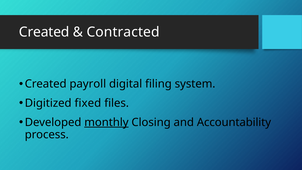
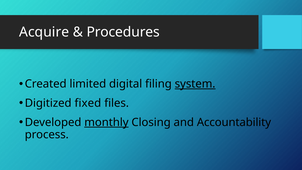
Created at (44, 32): Created -> Acquire
Contracted: Contracted -> Procedures
payroll: payroll -> limited
system underline: none -> present
